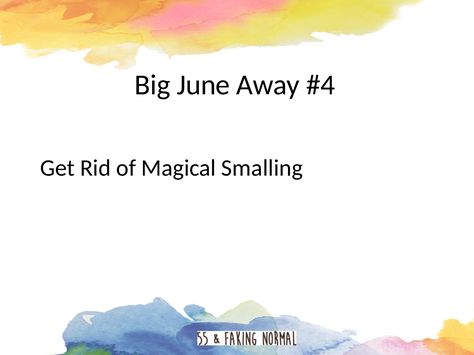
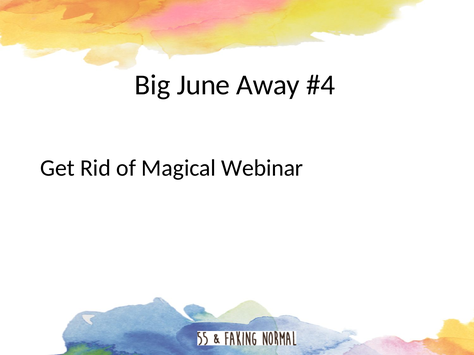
Smalling: Smalling -> Webinar
